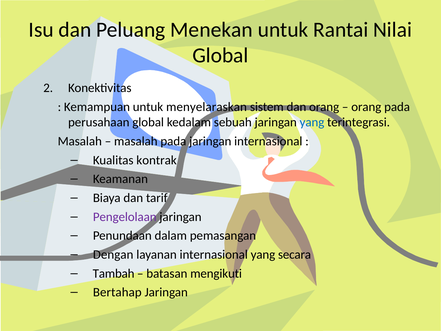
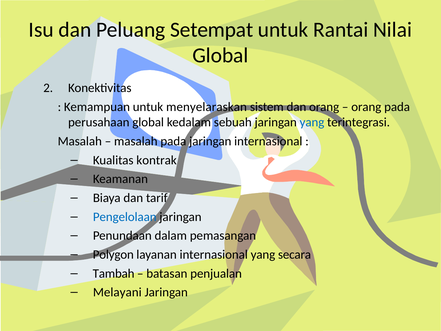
Menekan: Menekan -> Setempat
Pengelolaan colour: purple -> blue
Dengan: Dengan -> Polygon
mengikuti: mengikuti -> penjualan
Bertahap: Bertahap -> Melayani
